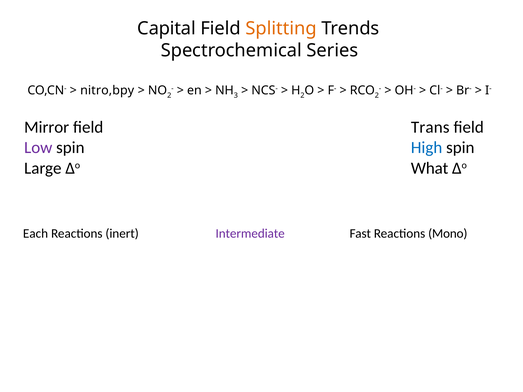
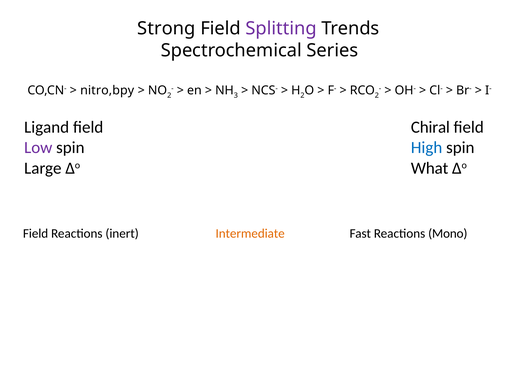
Capital: Capital -> Strong
Splitting colour: orange -> purple
Mirror: Mirror -> Ligand
Trans: Trans -> Chiral
Each at (36, 234): Each -> Field
Intermediate colour: purple -> orange
